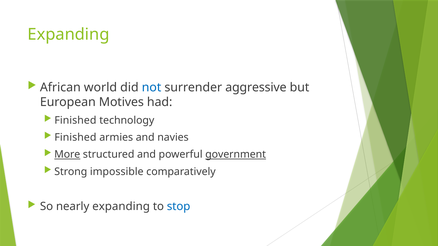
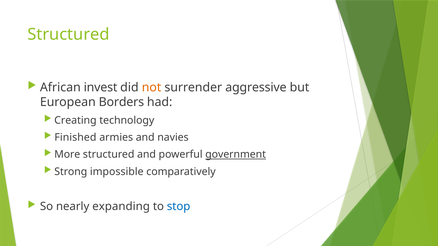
Expanding at (69, 35): Expanding -> Structured
world: world -> invest
not colour: blue -> orange
Motives: Motives -> Borders
Finished at (75, 120): Finished -> Creating
More underline: present -> none
